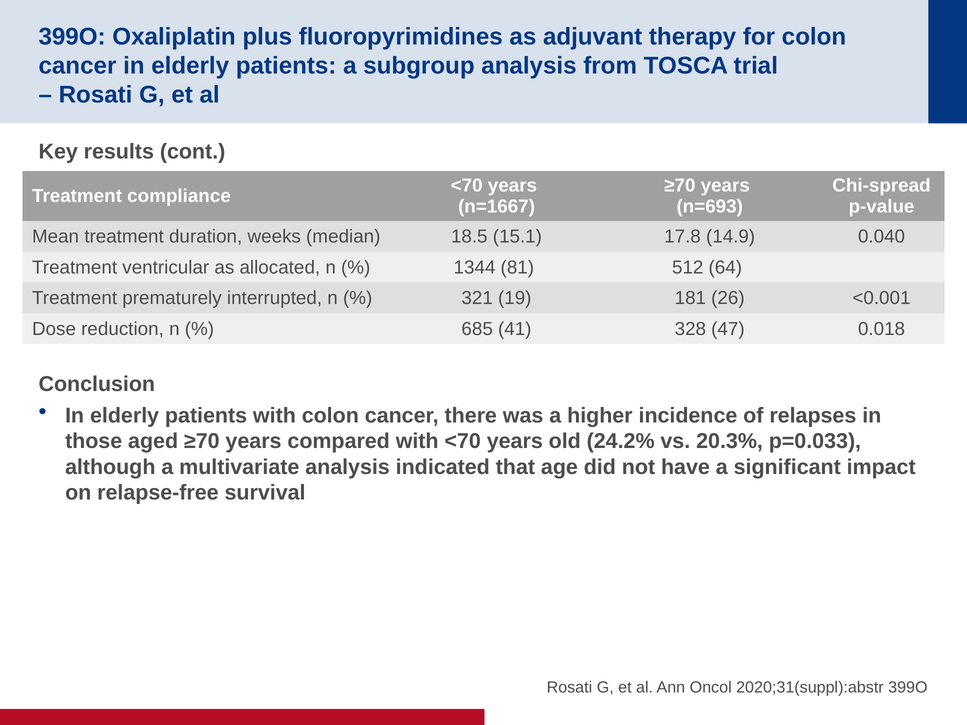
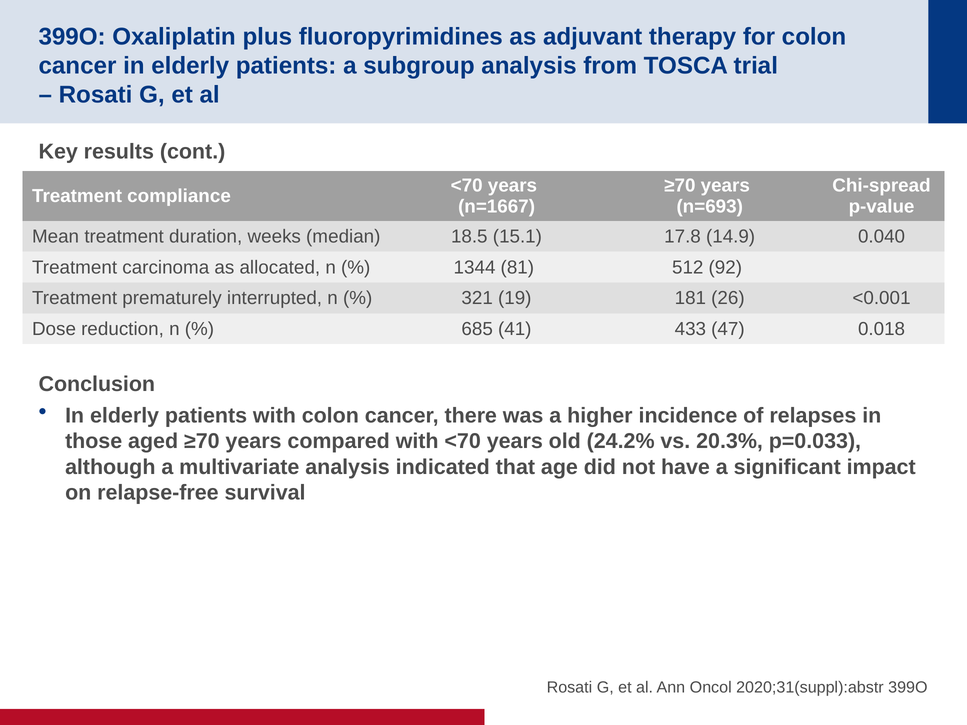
ventricular: ventricular -> carcinoma
64: 64 -> 92
328: 328 -> 433
